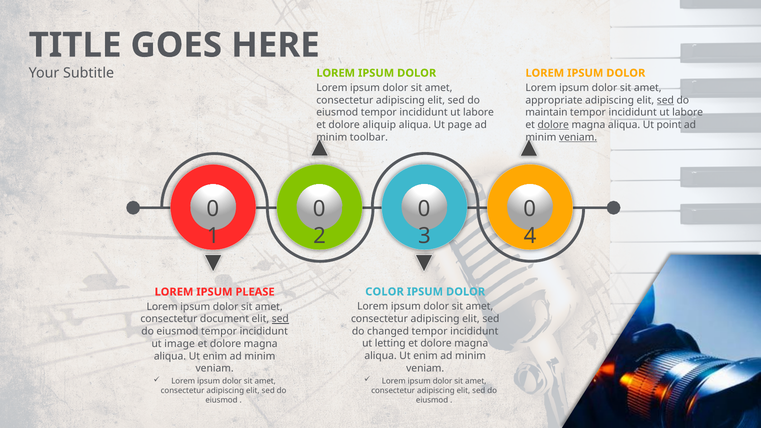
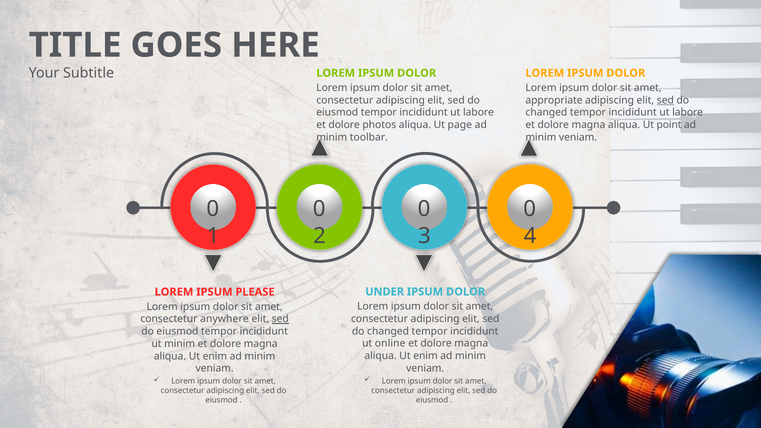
maintain at (546, 113): maintain -> changed
aliquip: aliquip -> photos
dolore at (553, 125) underline: present -> none
veniam at (578, 137) underline: present -> none
COLOR: COLOR -> UNDER
document: document -> anywhere
letting: letting -> online
ut image: image -> minim
